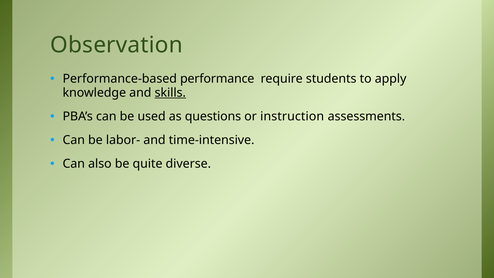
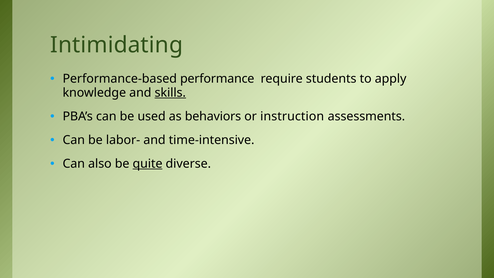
Observation: Observation -> Intimidating
questions: questions -> behaviors
quite underline: none -> present
